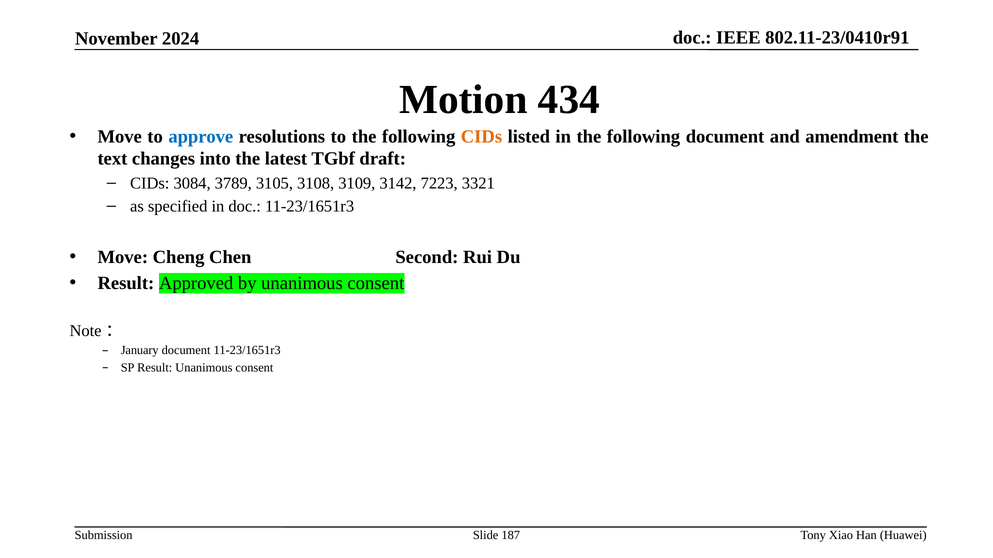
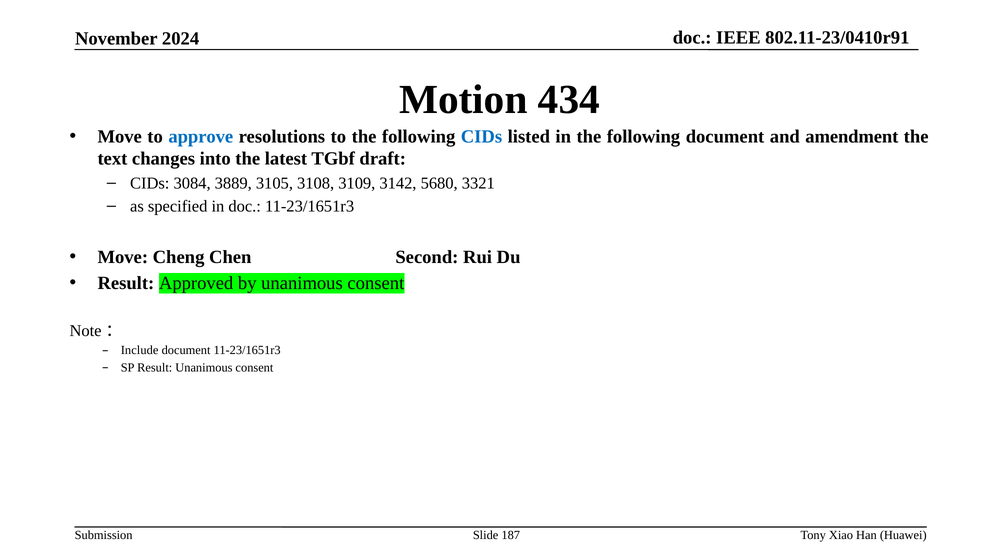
CIDs at (481, 137) colour: orange -> blue
3789: 3789 -> 3889
7223: 7223 -> 5680
January: January -> Include
